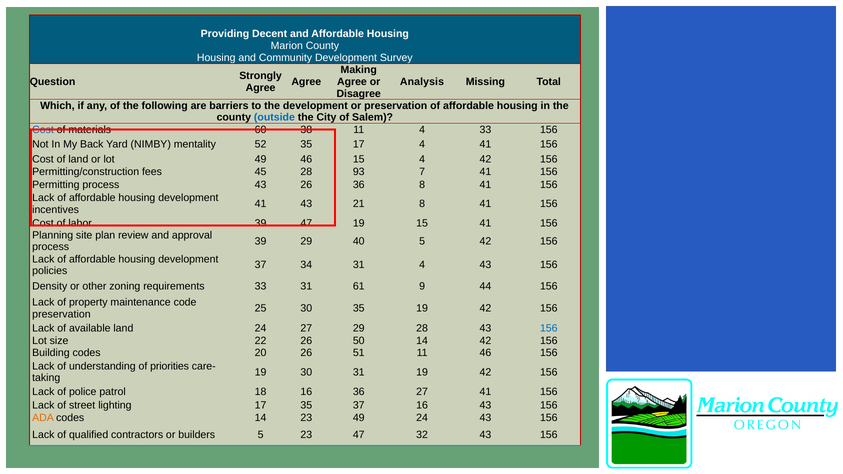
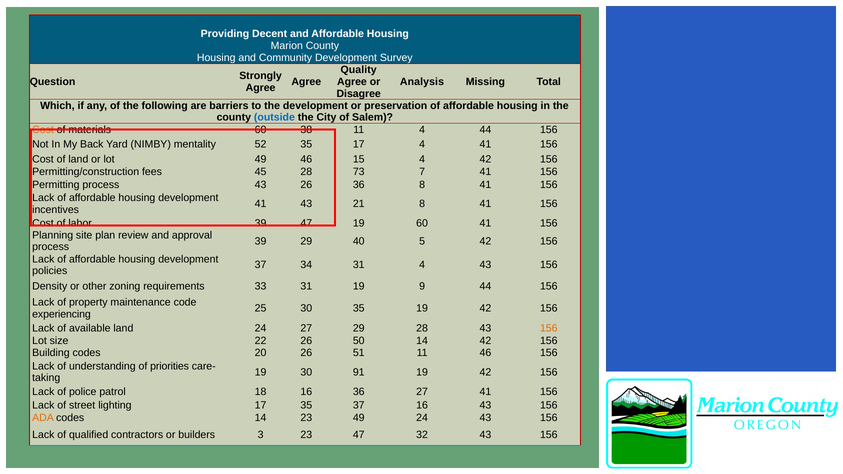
Making: Making -> Quality
Cost at (43, 130) colour: blue -> orange
4 33: 33 -> 44
93: 93 -> 73
19 15: 15 -> 60
31 61: 61 -> 19
preservation at (61, 314): preservation -> experiencing
156 at (549, 328) colour: blue -> orange
30 31: 31 -> 91
builders 5: 5 -> 3
